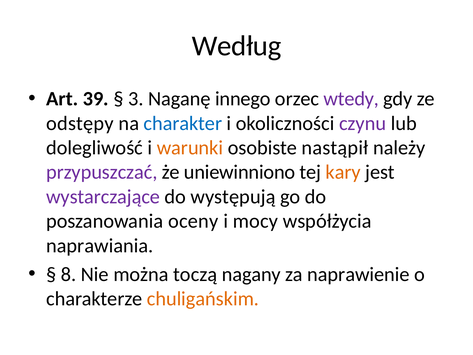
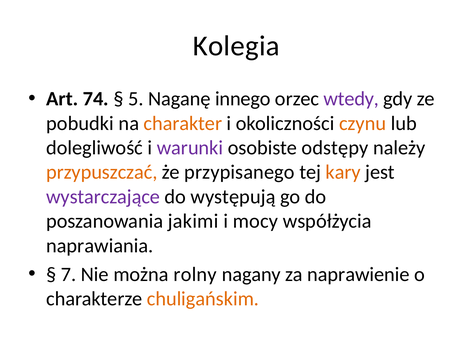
Według: Według -> Kolegia
39: 39 -> 74
3: 3 -> 5
odstępy: odstępy -> pobudki
charakter colour: blue -> orange
czynu colour: purple -> orange
warunki colour: orange -> purple
nastąpił: nastąpił -> odstępy
przypuszczać colour: purple -> orange
uniewinniono: uniewinniono -> przypisanego
oceny: oceny -> jakimi
8: 8 -> 7
toczą: toczą -> rolny
